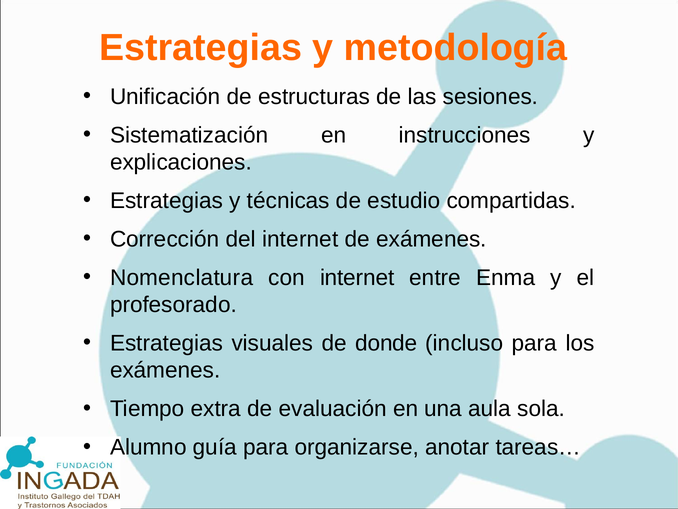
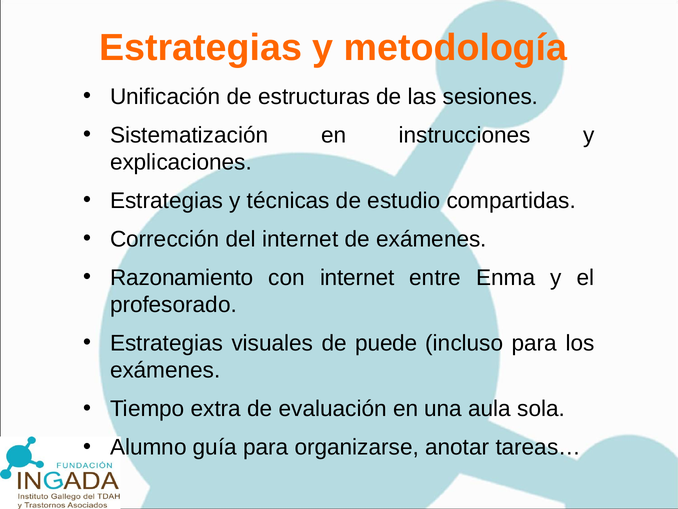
Nomenclatura: Nomenclatura -> Razonamiento
donde: donde -> puede
